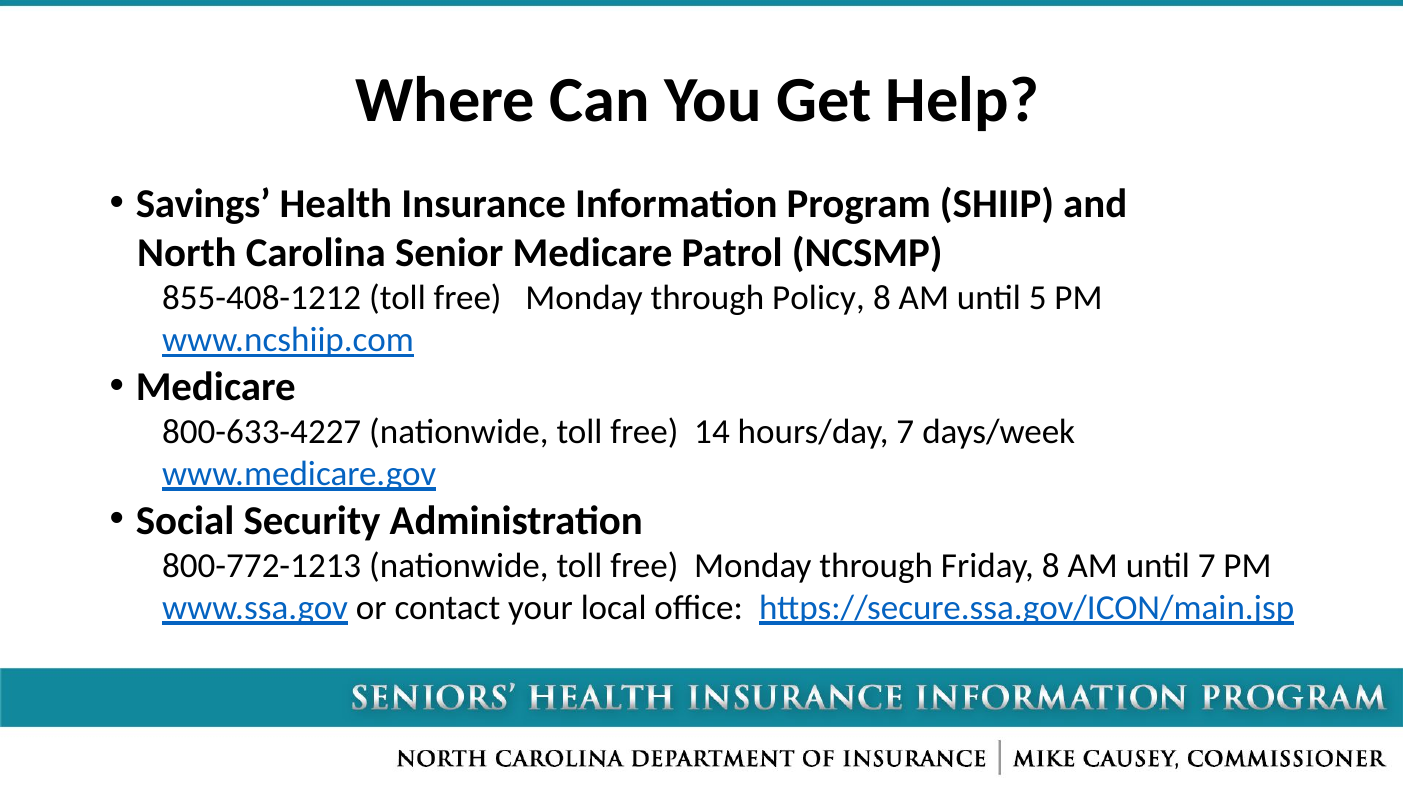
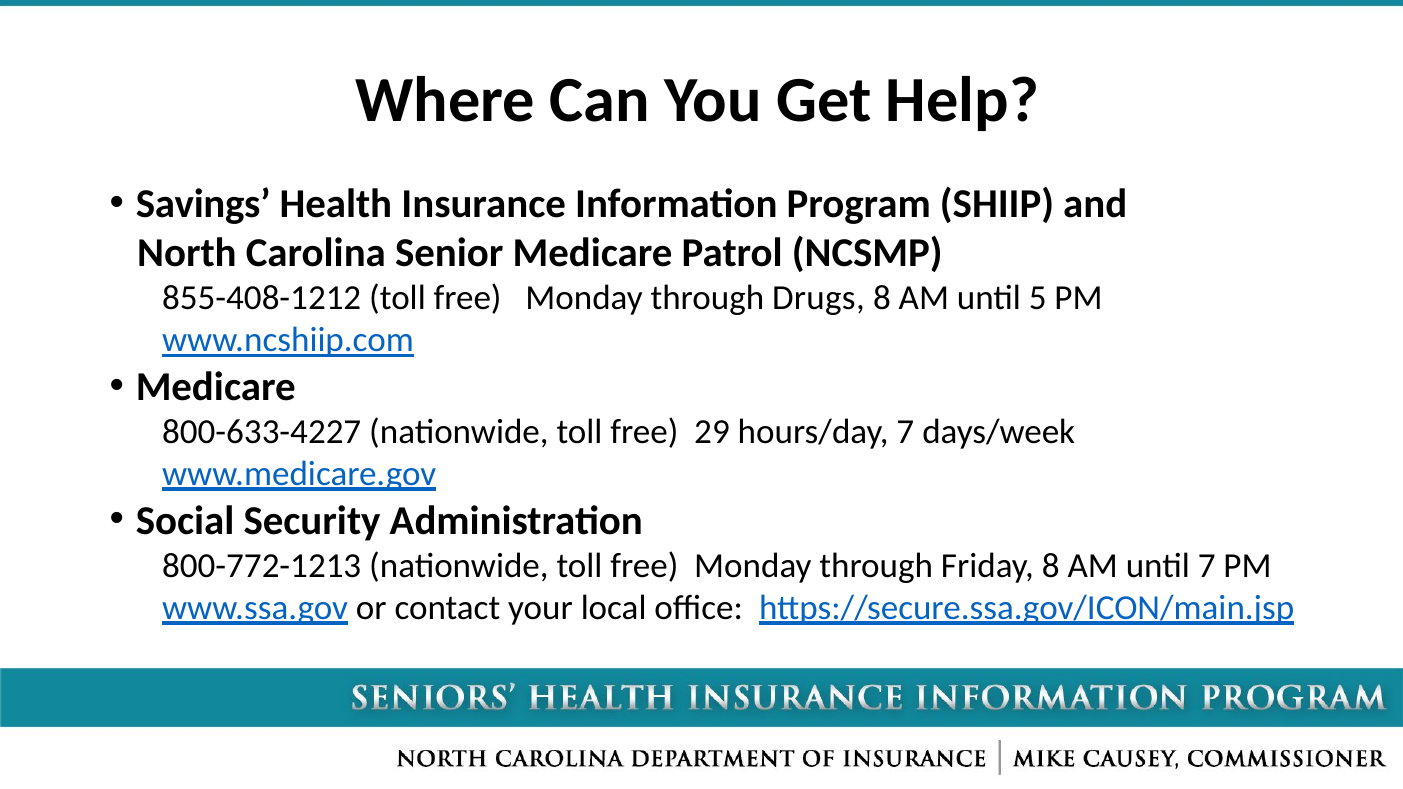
Policy: Policy -> Drugs
14: 14 -> 29
